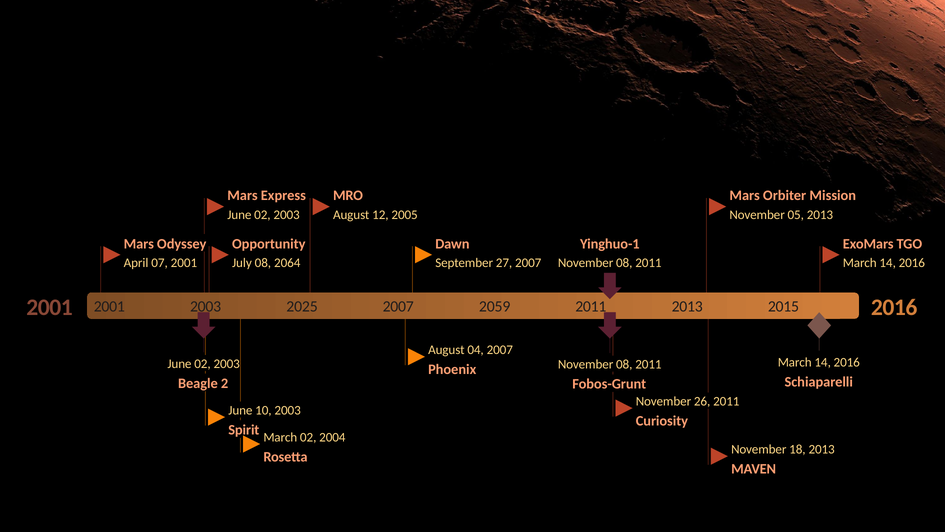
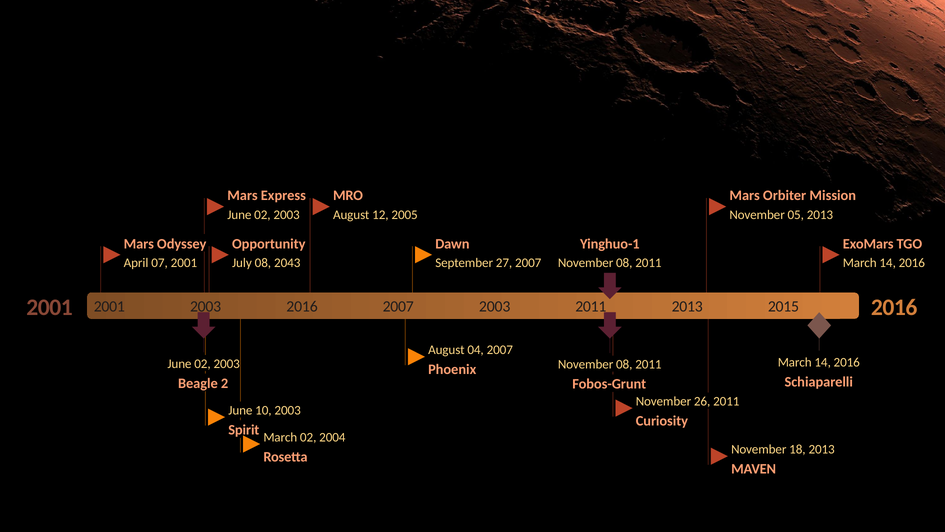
2064: 2064 -> 2043
2025 at (302, 307): 2025 -> 2016
2007 2059: 2059 -> 2003
